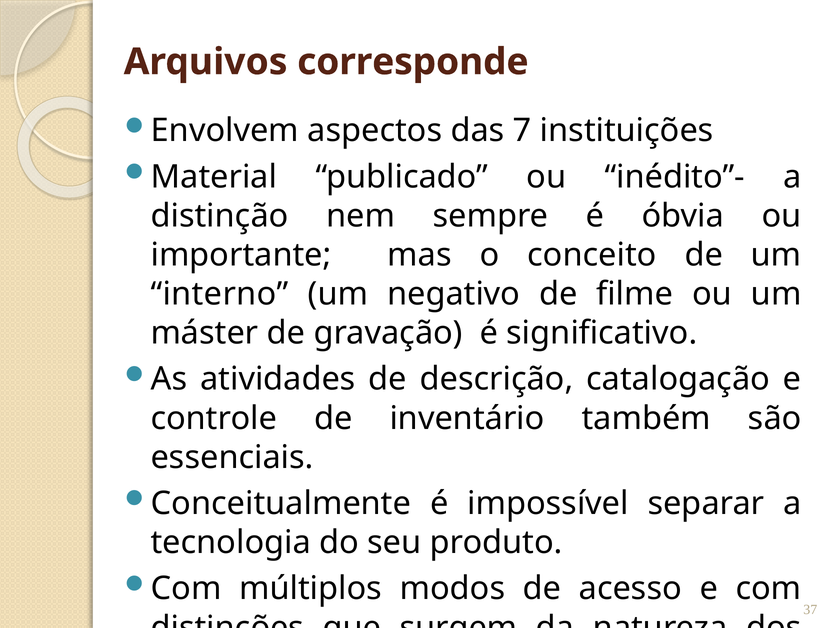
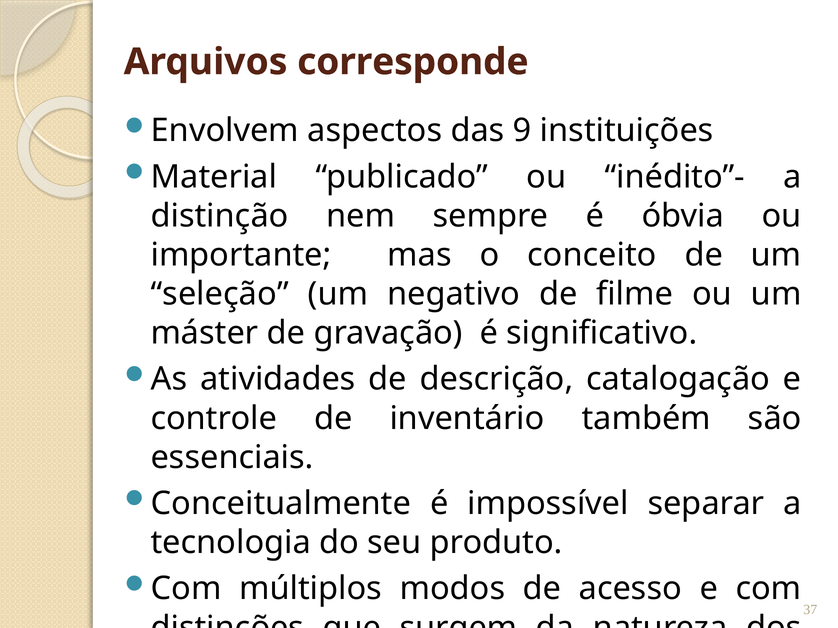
7: 7 -> 9
interno: interno -> seleção
